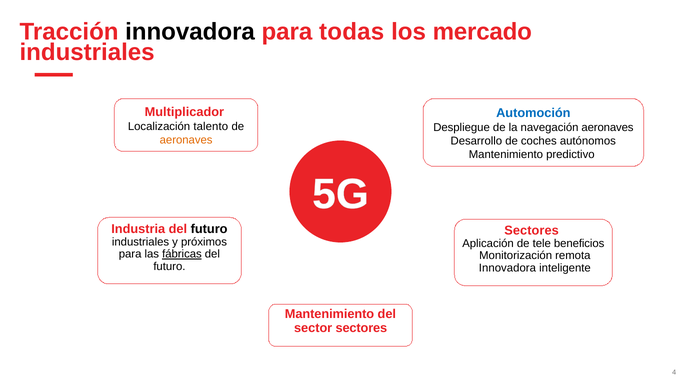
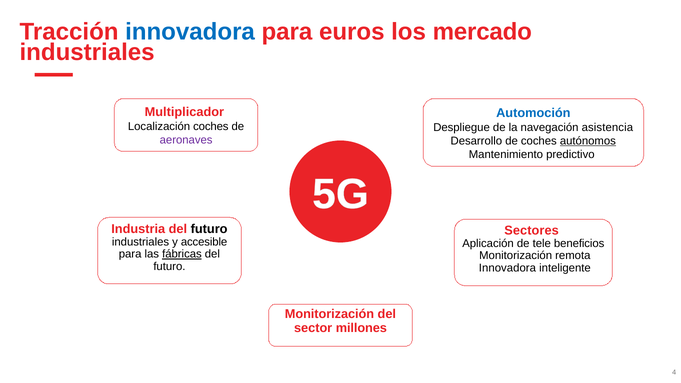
innovadora at (190, 32) colour: black -> blue
todas: todas -> euros
Localización talento: talento -> coches
navegación aeronaves: aeronaves -> asistencia
aeronaves at (186, 140) colour: orange -> purple
autónomos underline: none -> present
próximos: próximos -> accesible
Mantenimiento at (329, 314): Mantenimiento -> Monitorización
sector sectores: sectores -> millones
